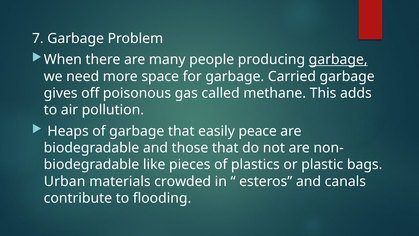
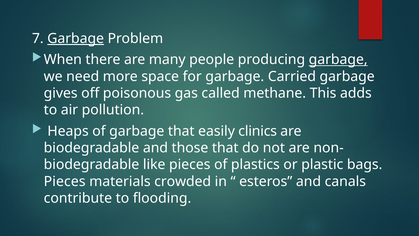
Garbage at (76, 38) underline: none -> present
peace: peace -> clinics
Urban at (65, 181): Urban -> Pieces
